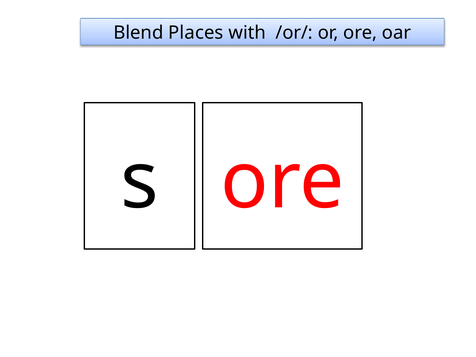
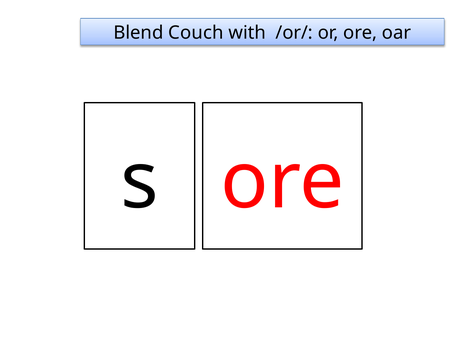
Places: Places -> Couch
